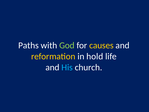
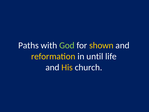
causes: causes -> shown
hold: hold -> until
His colour: light blue -> yellow
